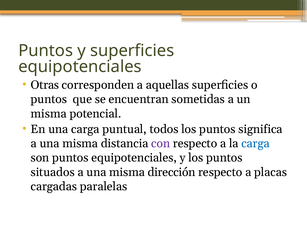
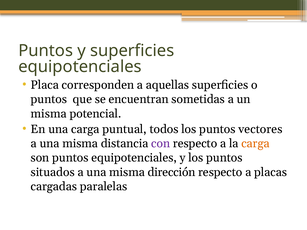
Otras: Otras -> Placa
significa: significa -> vectores
carga at (255, 144) colour: blue -> orange
